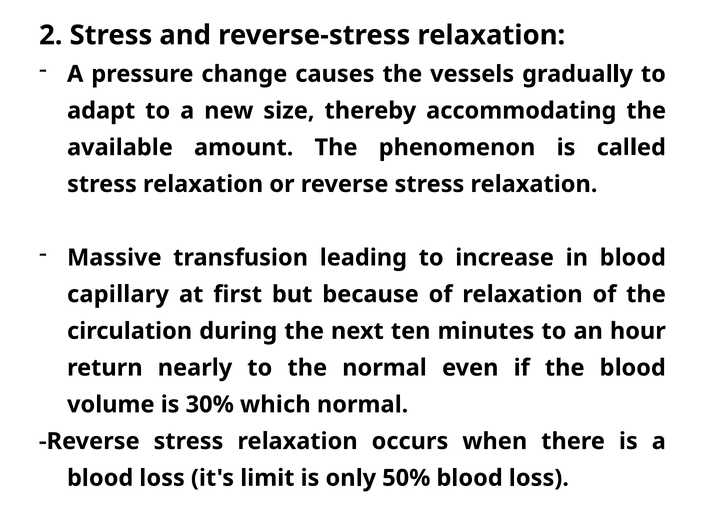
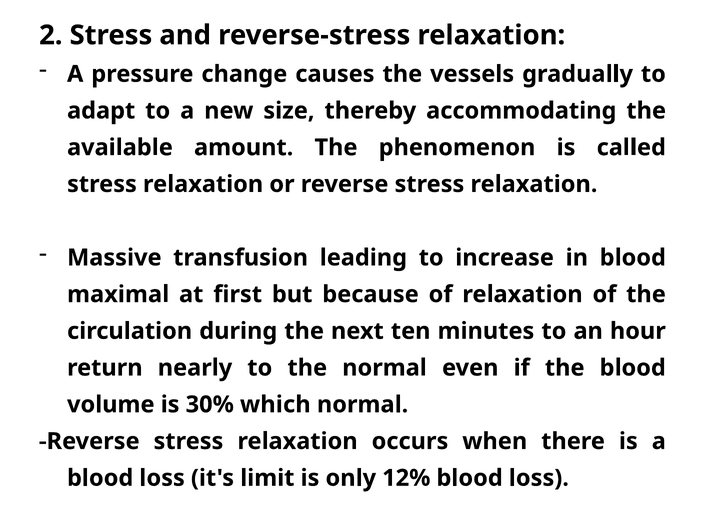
capillary: capillary -> maximal
50%: 50% -> 12%
